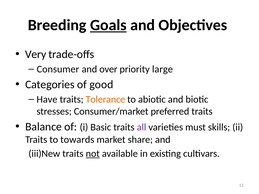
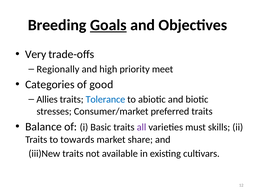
Consumer: Consumer -> Regionally
over: over -> high
large: large -> meet
Have: Have -> Allies
Tolerance colour: orange -> blue
not underline: present -> none
